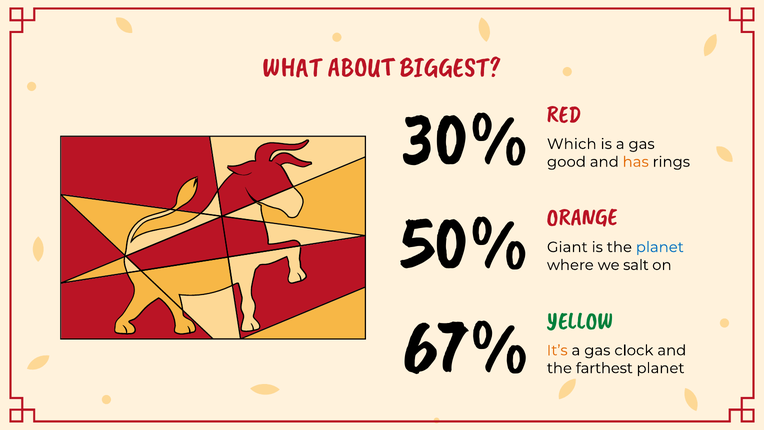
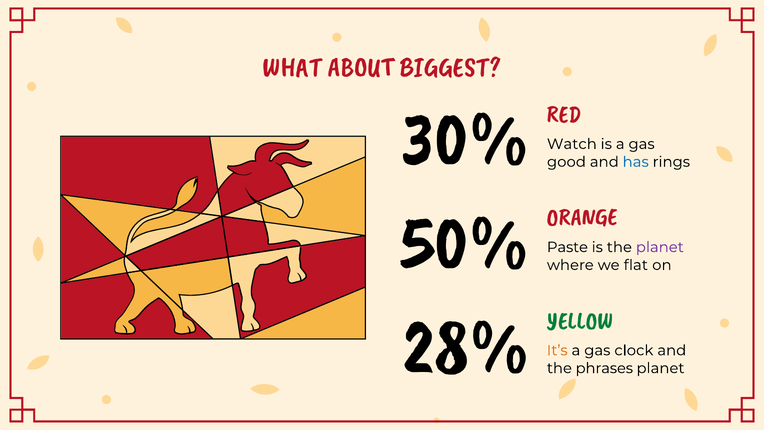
Which: Which -> Watch
has colour: orange -> blue
Giant: Giant -> Paste
planet at (660, 247) colour: blue -> purple
salt: salt -> flat
67%: 67% -> 28%
farthest: farthest -> phrases
